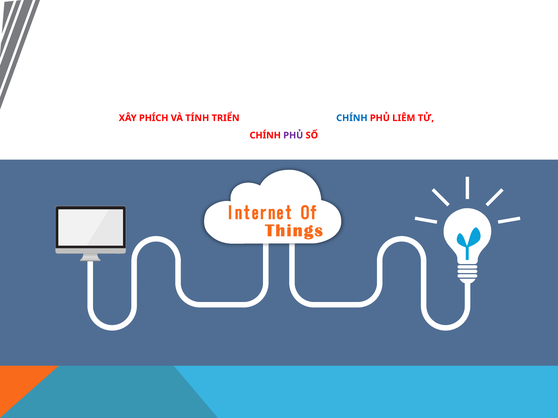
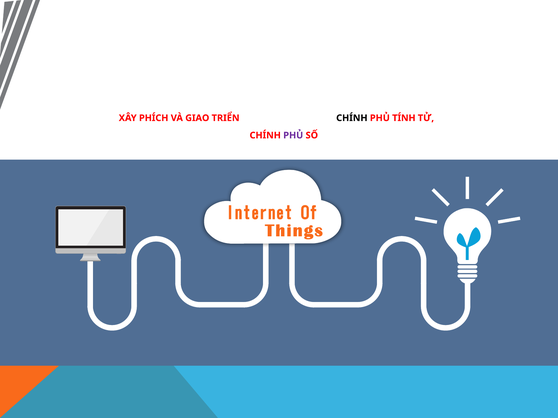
TÍNH: TÍNH -> GIAO
CHÍNH at (352, 118) colour: blue -> black
LIÊM: LIÊM -> TÍNH
